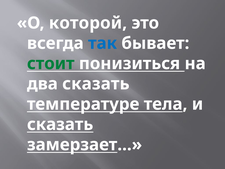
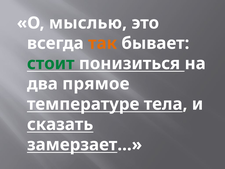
которой: которой -> мыслью
так colour: blue -> orange
два сказать: сказать -> прямое
